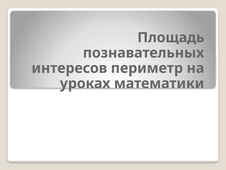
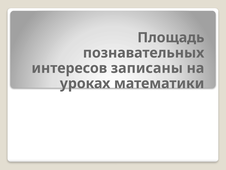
периметр: периметр -> записаны
